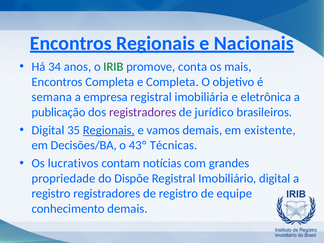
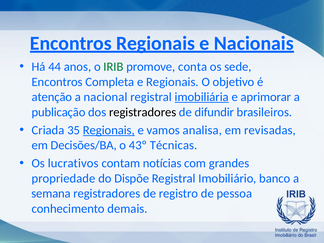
34: 34 -> 44
mais: mais -> sede
e Completa: Completa -> Regionais
semana: semana -> atenção
empresa: empresa -> nacional
imobiliária underline: none -> present
eletrônica: eletrônica -> aprimorar
registradores at (143, 112) colour: purple -> black
jurídico: jurídico -> difundir
Digital at (48, 130): Digital -> Criada
vamos demais: demais -> analisa
existente: existente -> revisadas
Imobiliário digital: digital -> banco
registro at (51, 194): registro -> semana
equipe: equipe -> pessoa
